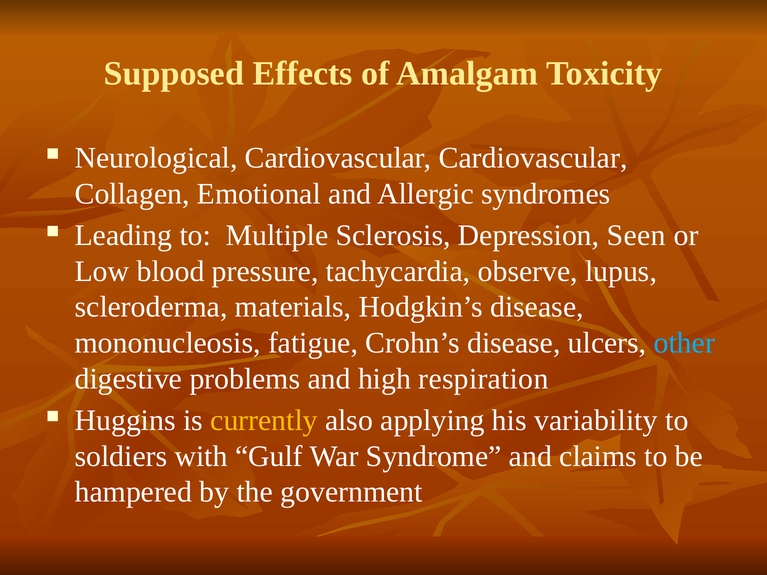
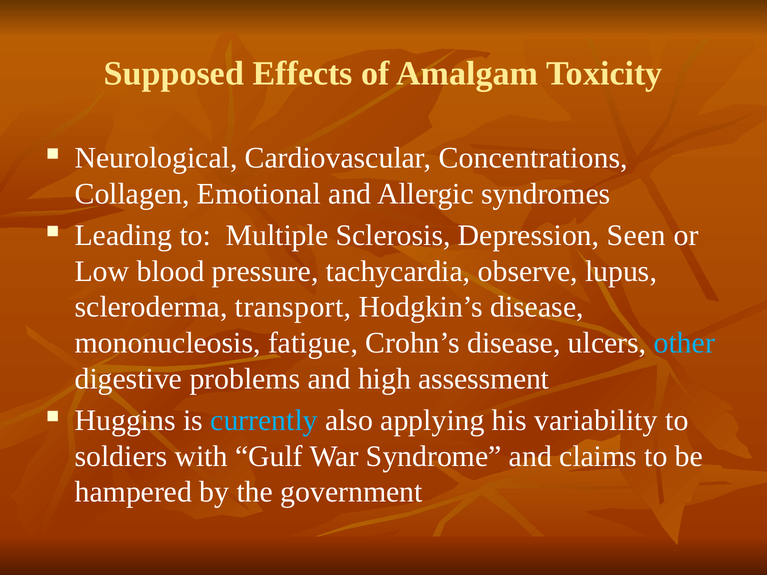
Cardiovascular Cardiovascular: Cardiovascular -> Concentrations
materials: materials -> transport
respiration: respiration -> assessment
currently colour: yellow -> light blue
